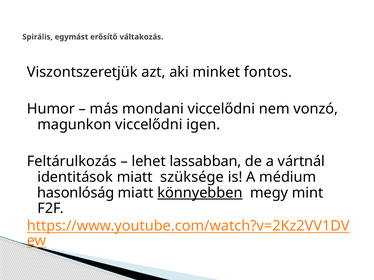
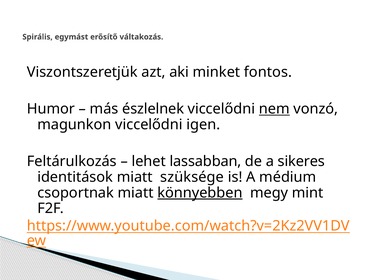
mondani: mondani -> észlelnek
nem underline: none -> present
vártnál: vártnál -> sikeres
hasonlóság: hasonlóság -> csoportnak
